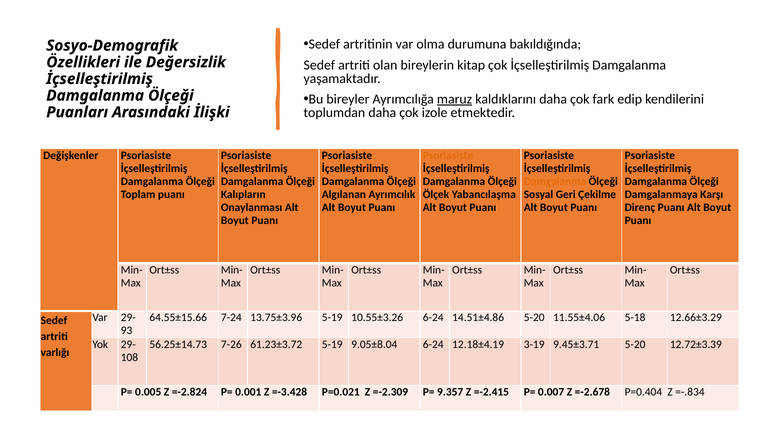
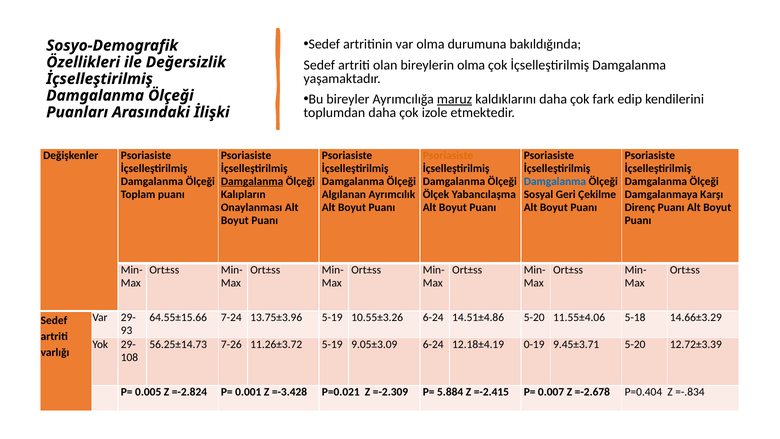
bireylerin kitap: kitap -> olma
Damgalanma at (252, 181) underline: none -> present
Damgalanma at (555, 181) colour: orange -> blue
12.66±3.29: 12.66±3.29 -> 14.66±3.29
61.23±3.72: 61.23±3.72 -> 11.26±3.72
9.05±8.04: 9.05±8.04 -> 9.05±3.09
3-19: 3-19 -> 0-19
9.357: 9.357 -> 5.884
